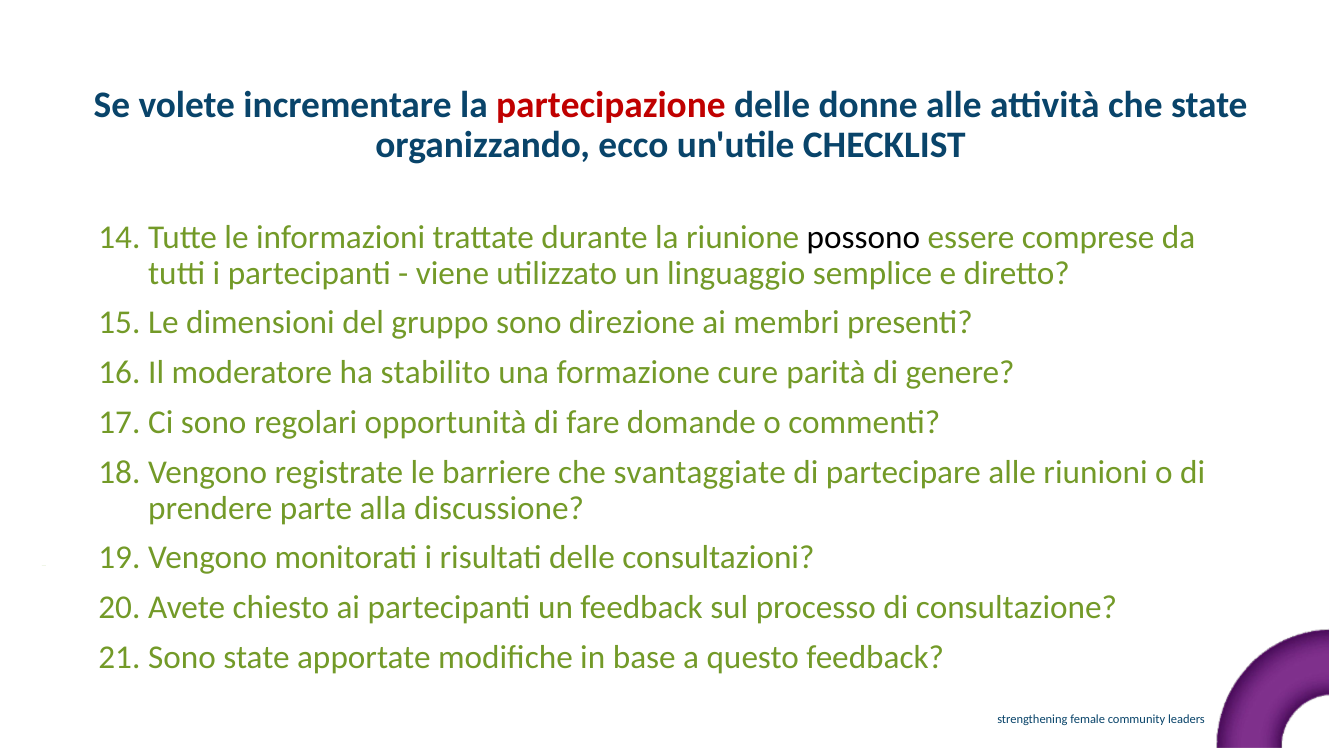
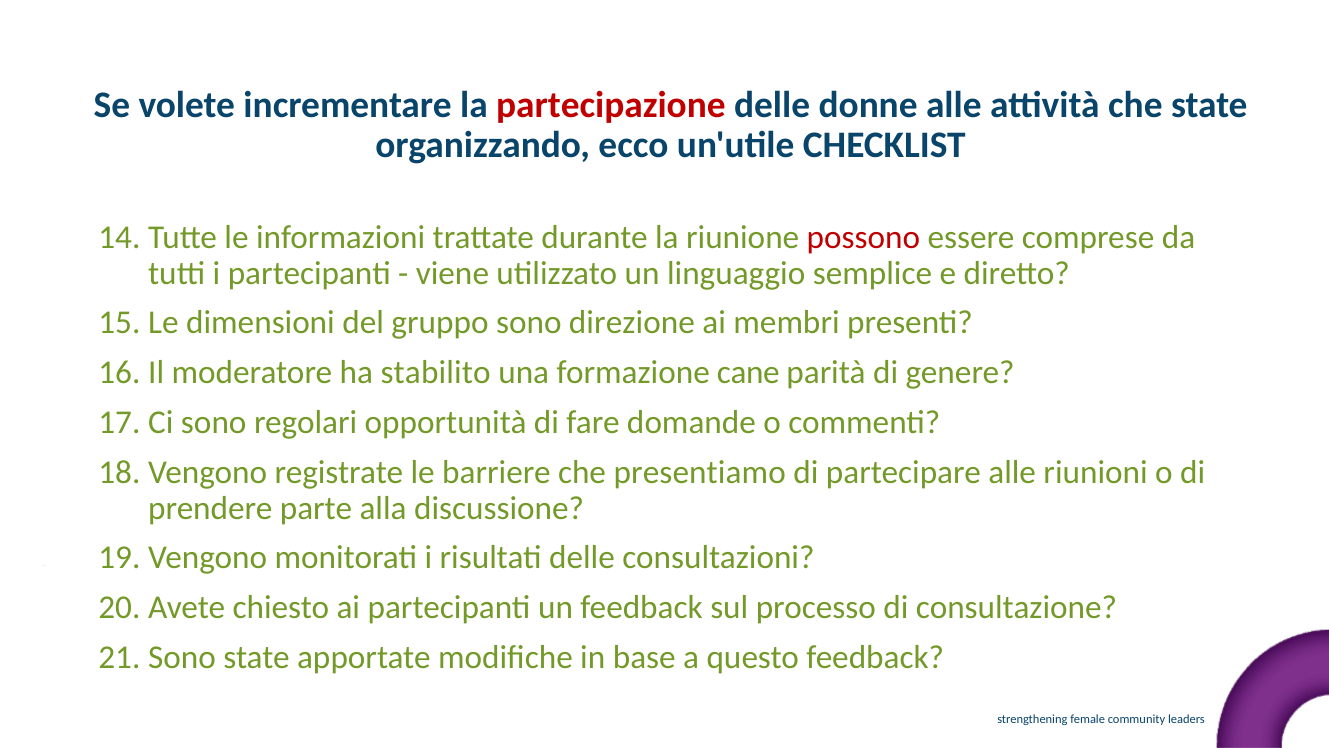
possono colour: black -> red
cure: cure -> cane
svantaggiate: svantaggiate -> presentiamo
